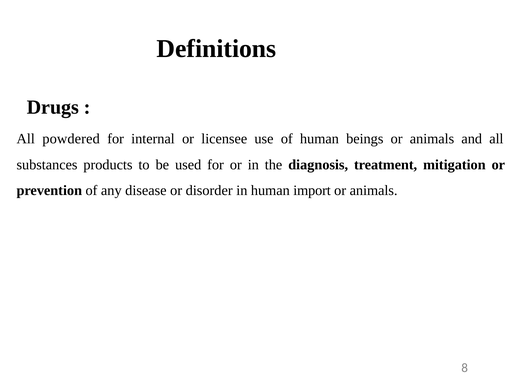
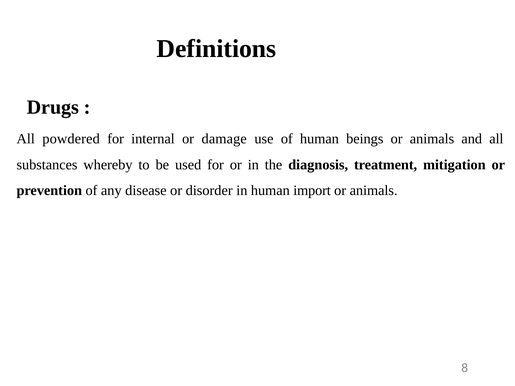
licensee: licensee -> damage
products: products -> whereby
